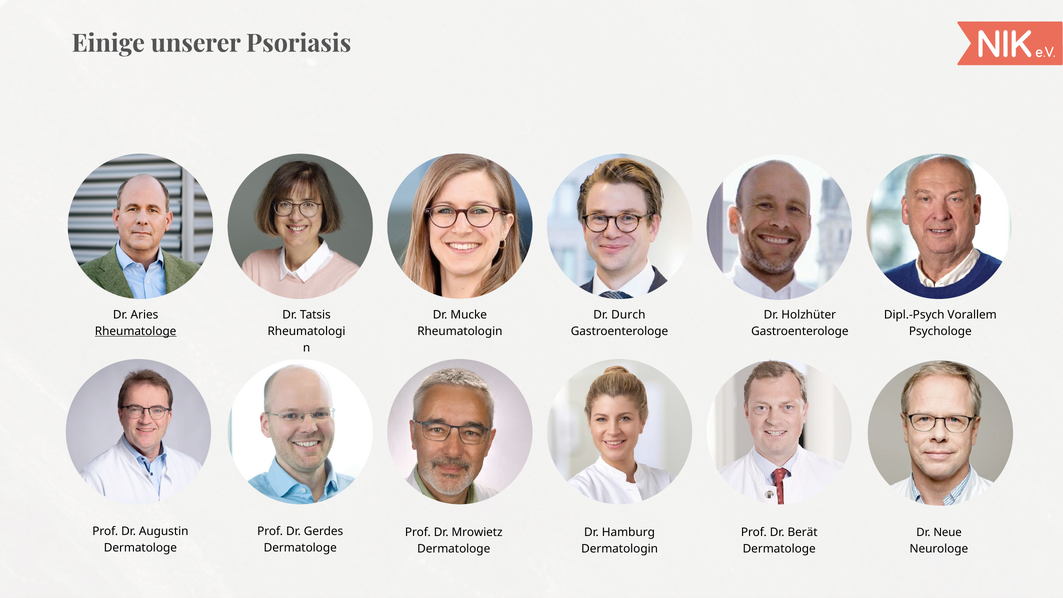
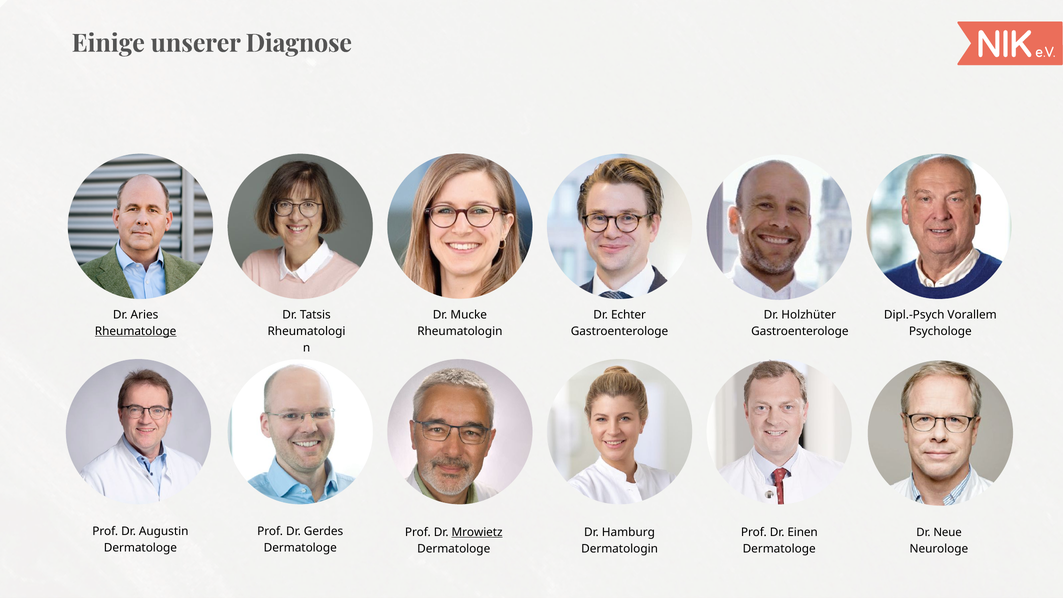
Psoriasis: Psoriasis -> Diagnose
Durch: Durch -> Echter
Mrowietz underline: none -> present
Berät: Berät -> Einen
